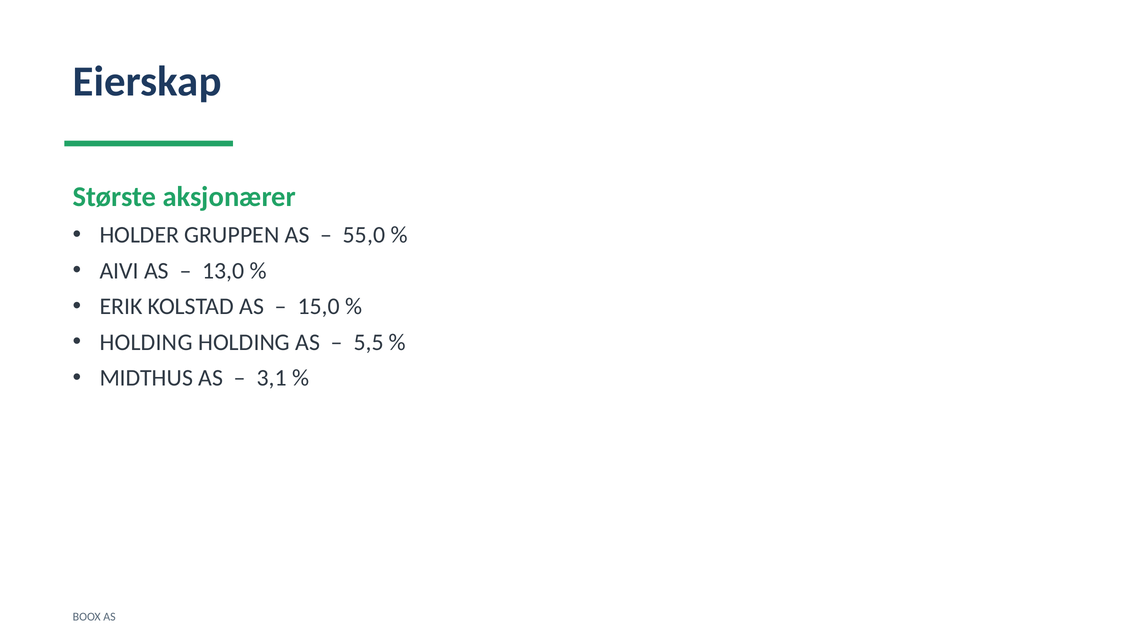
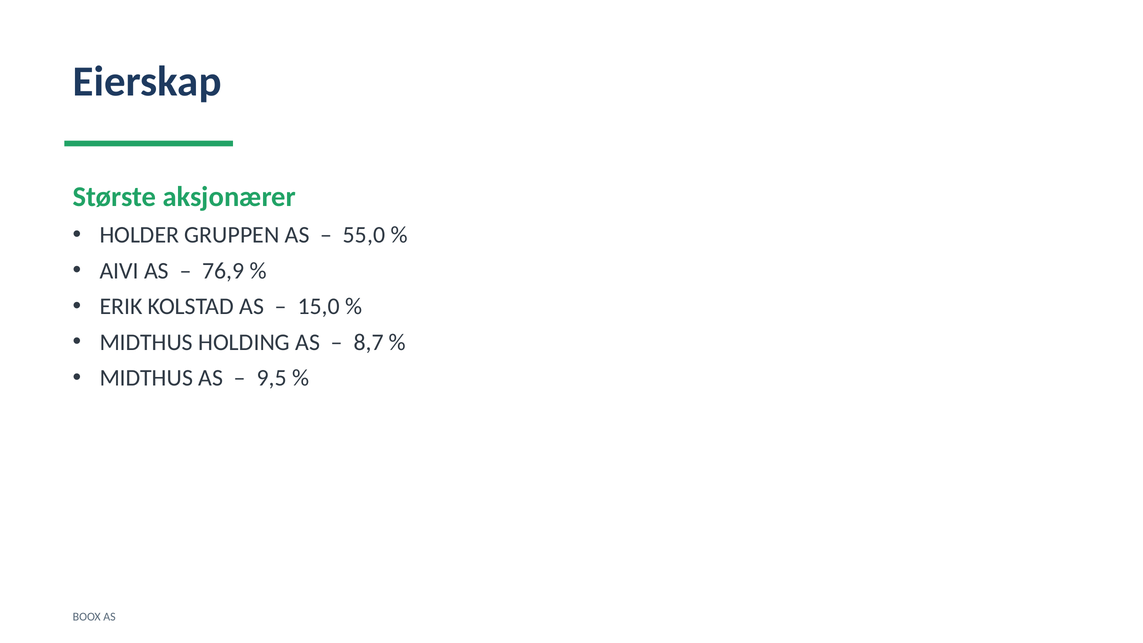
13,0: 13,0 -> 76,9
HOLDING at (146, 342): HOLDING -> MIDTHUS
5,5: 5,5 -> 8,7
3,1: 3,1 -> 9,5
